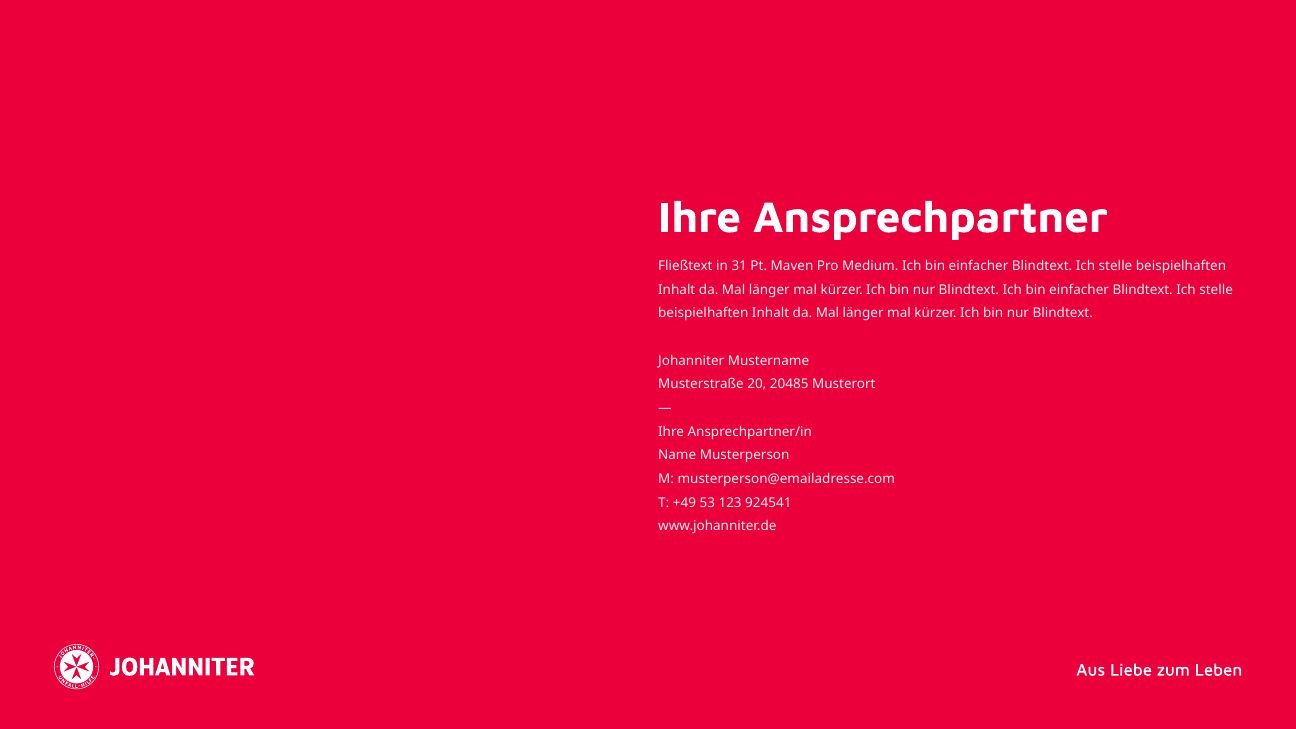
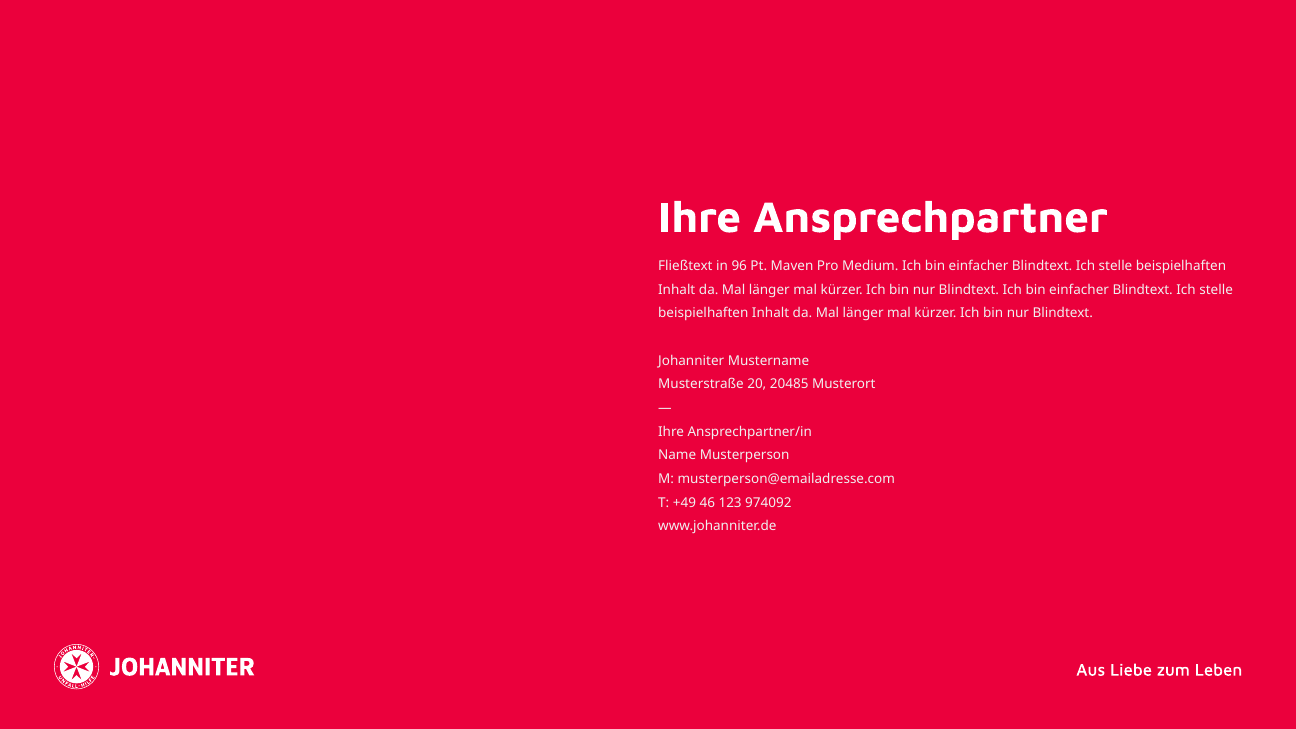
31: 31 -> 96
53: 53 -> 46
924541: 924541 -> 974092
